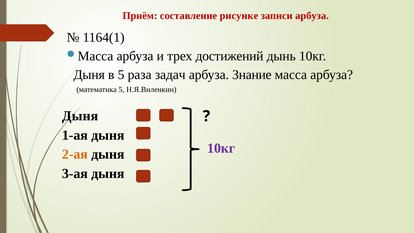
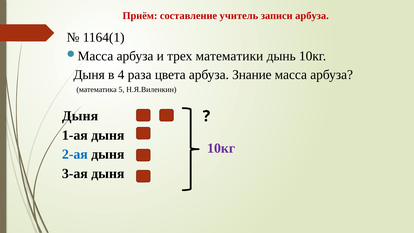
рисунке: рисунке -> учитель
достижений: достижений -> математики
в 5: 5 -> 4
задач: задач -> цвета
2-ая colour: orange -> blue
